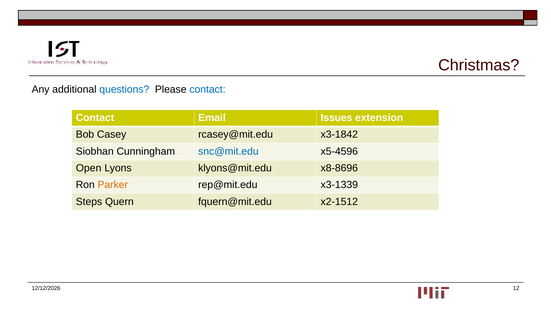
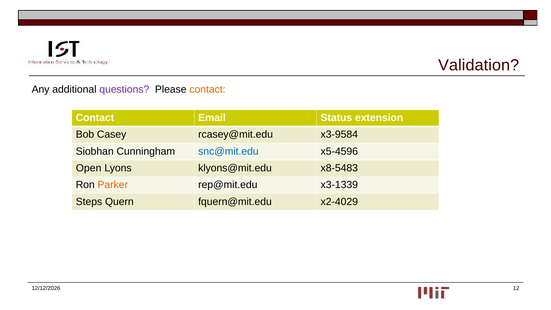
Christmas: Christmas -> Validation
questions colour: blue -> purple
contact at (207, 89) colour: blue -> orange
Issues: Issues -> Status
x3-1842: x3-1842 -> x3-9584
x8-8696: x8-8696 -> x8-5483
x2-1512: x2-1512 -> x2-4029
